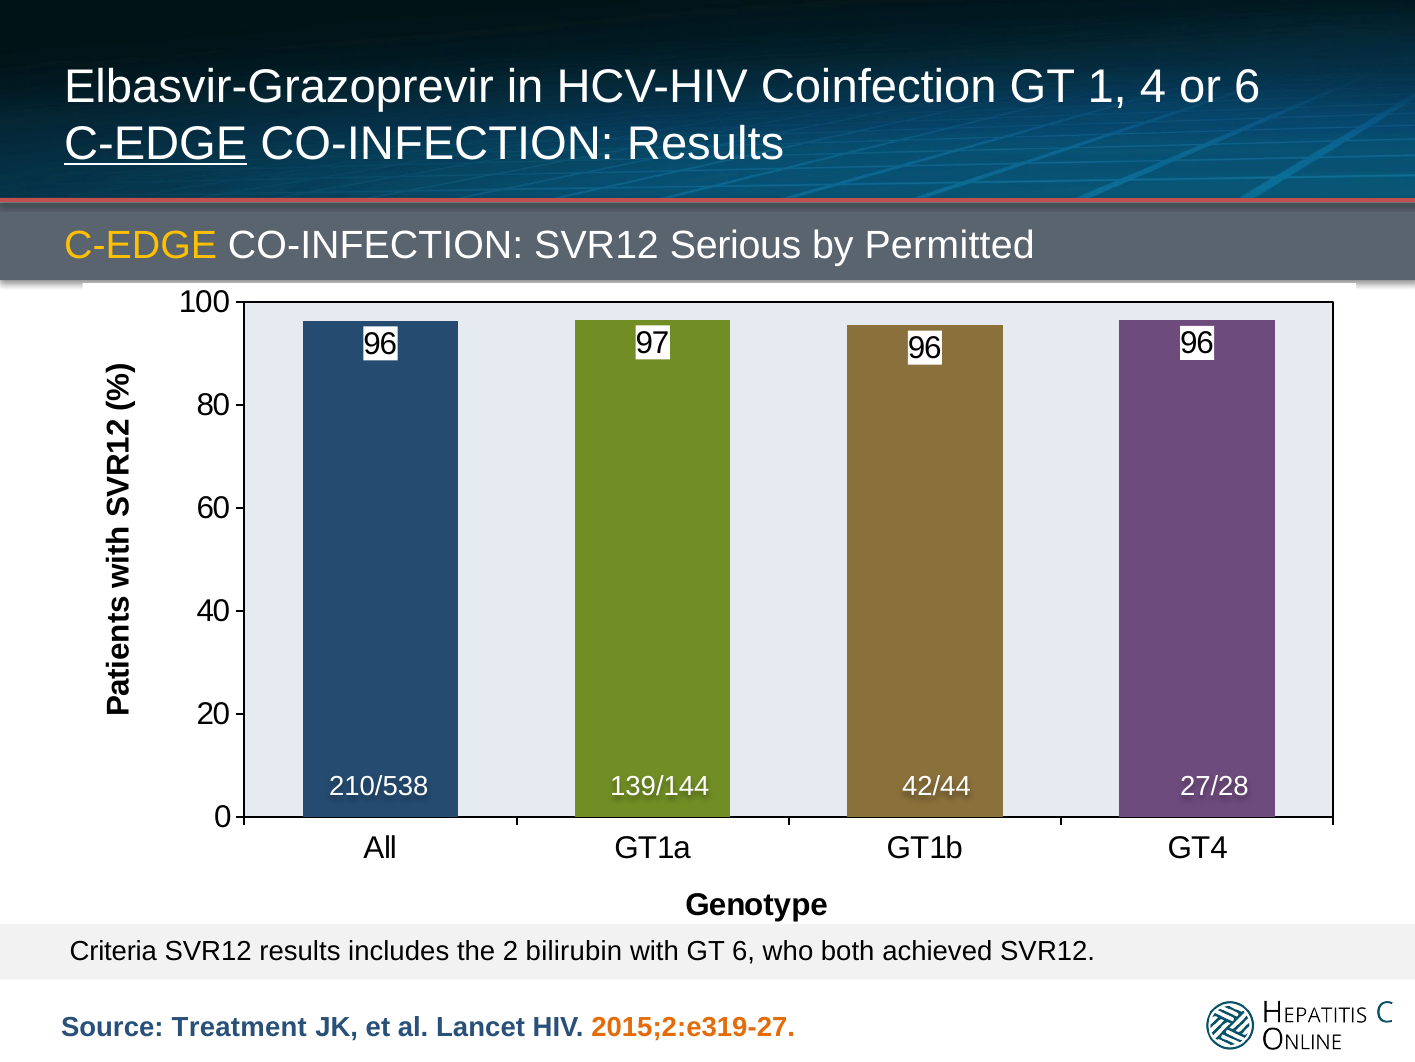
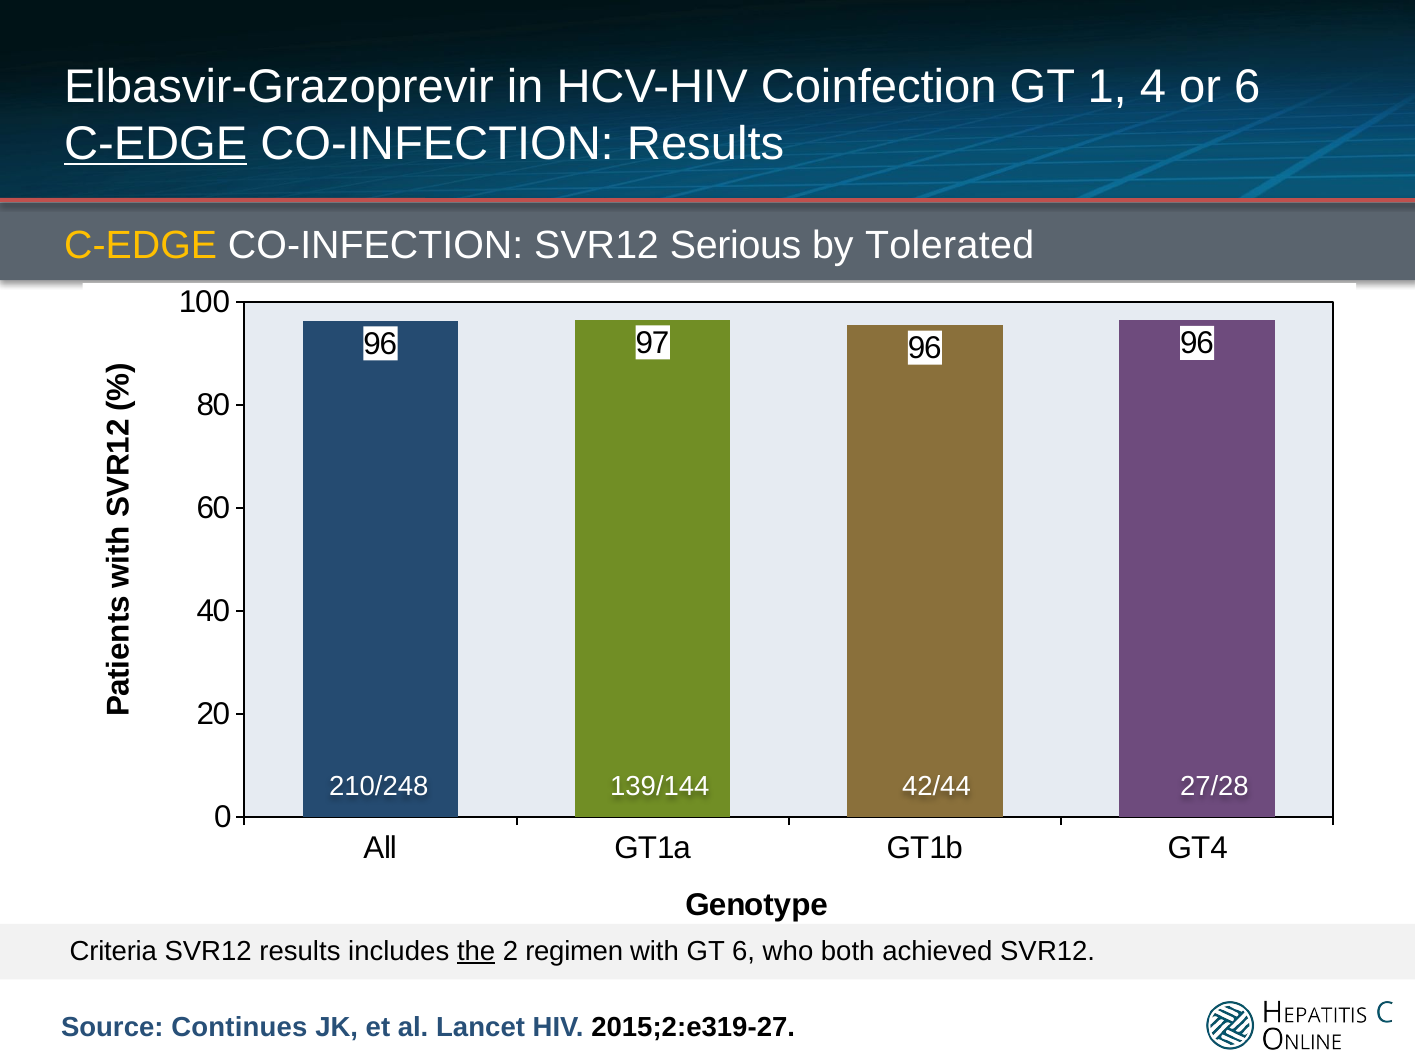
Permitted: Permitted -> Tolerated
210/538: 210/538 -> 210/248
the underline: none -> present
bilirubin: bilirubin -> regimen
Treatment: Treatment -> Continues
2015;2:e319-27 colour: orange -> black
